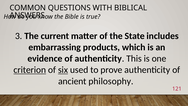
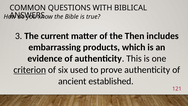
State: State -> Then
six underline: present -> none
philosophy: philosophy -> established
